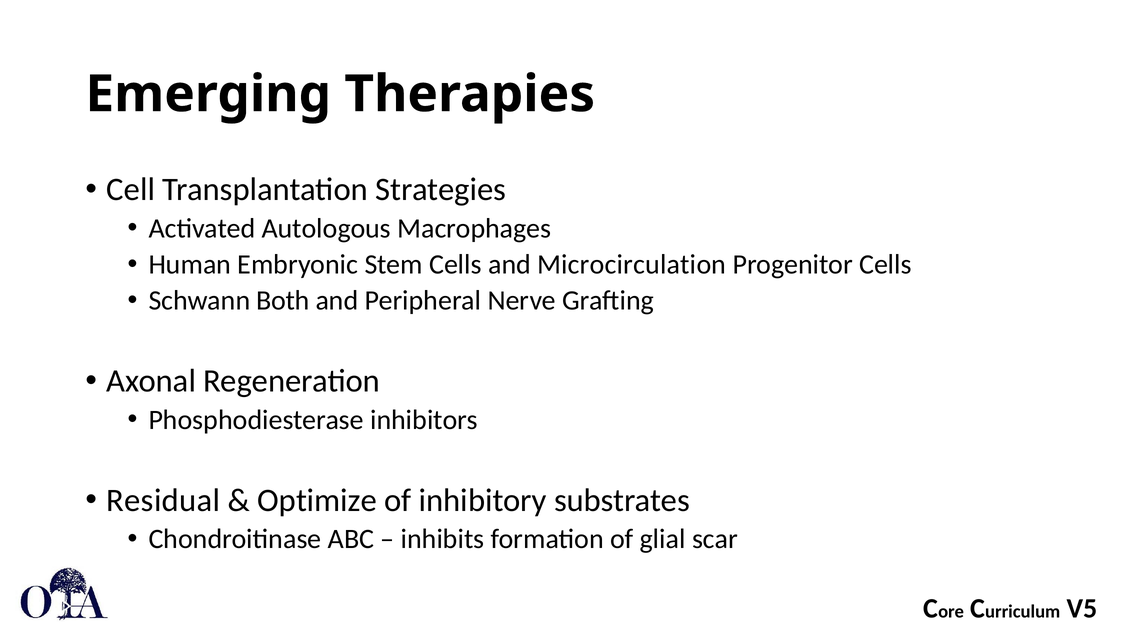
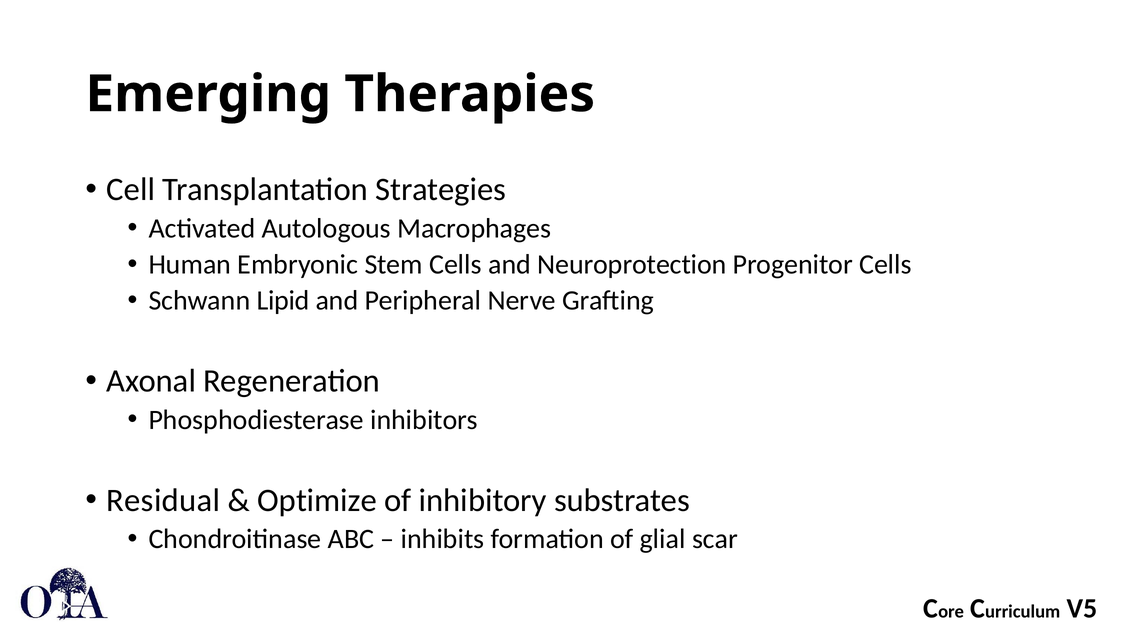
Microcirculation: Microcirculation -> Neuroprotection
Both: Both -> Lipid
